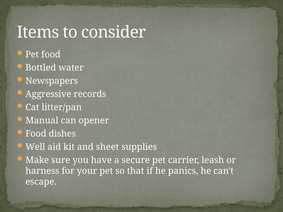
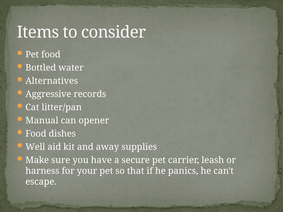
Newspapers: Newspapers -> Alternatives
sheet: sheet -> away
